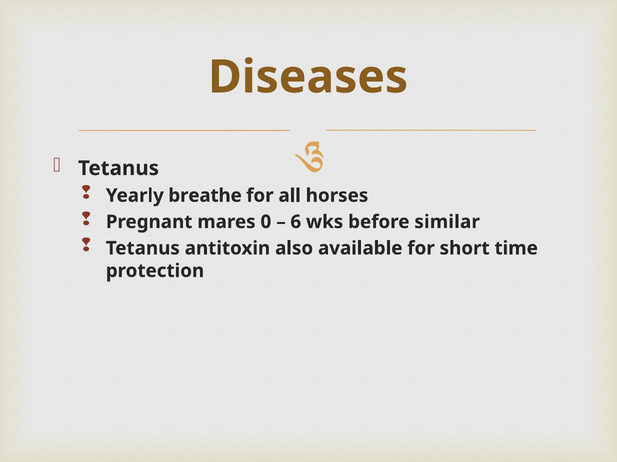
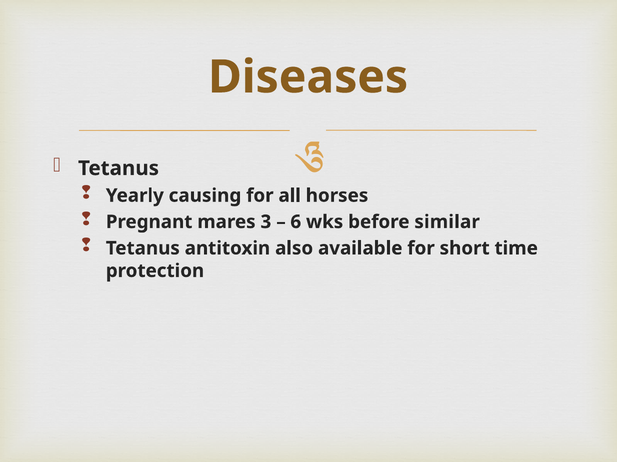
breathe: breathe -> causing
0: 0 -> 3
